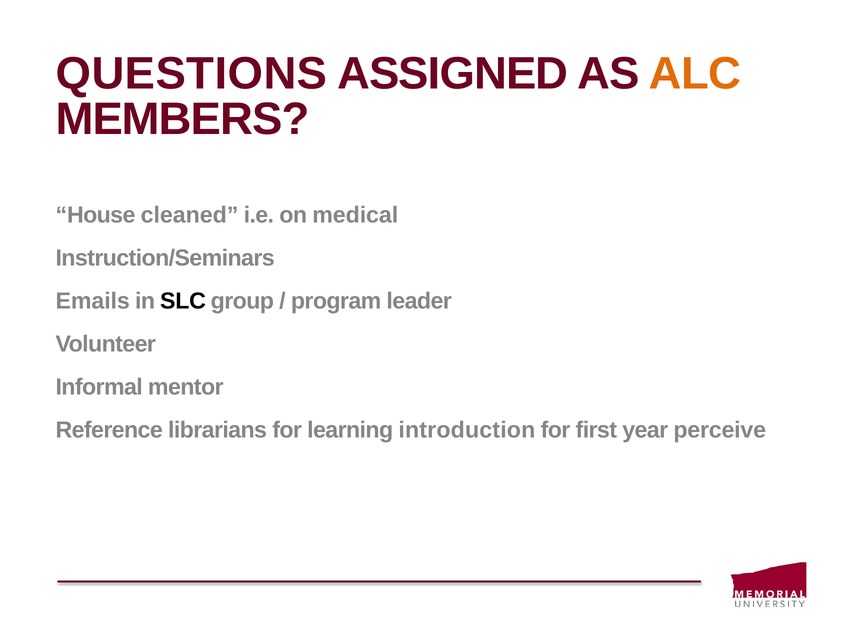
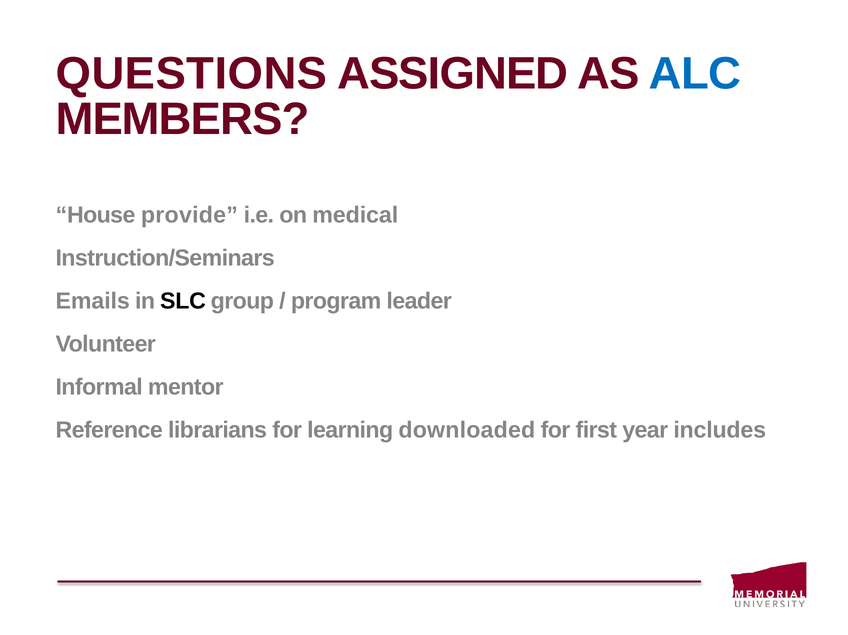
ALC colour: orange -> blue
cleaned: cleaned -> provide
introduction: introduction -> downloaded
perceive: perceive -> includes
